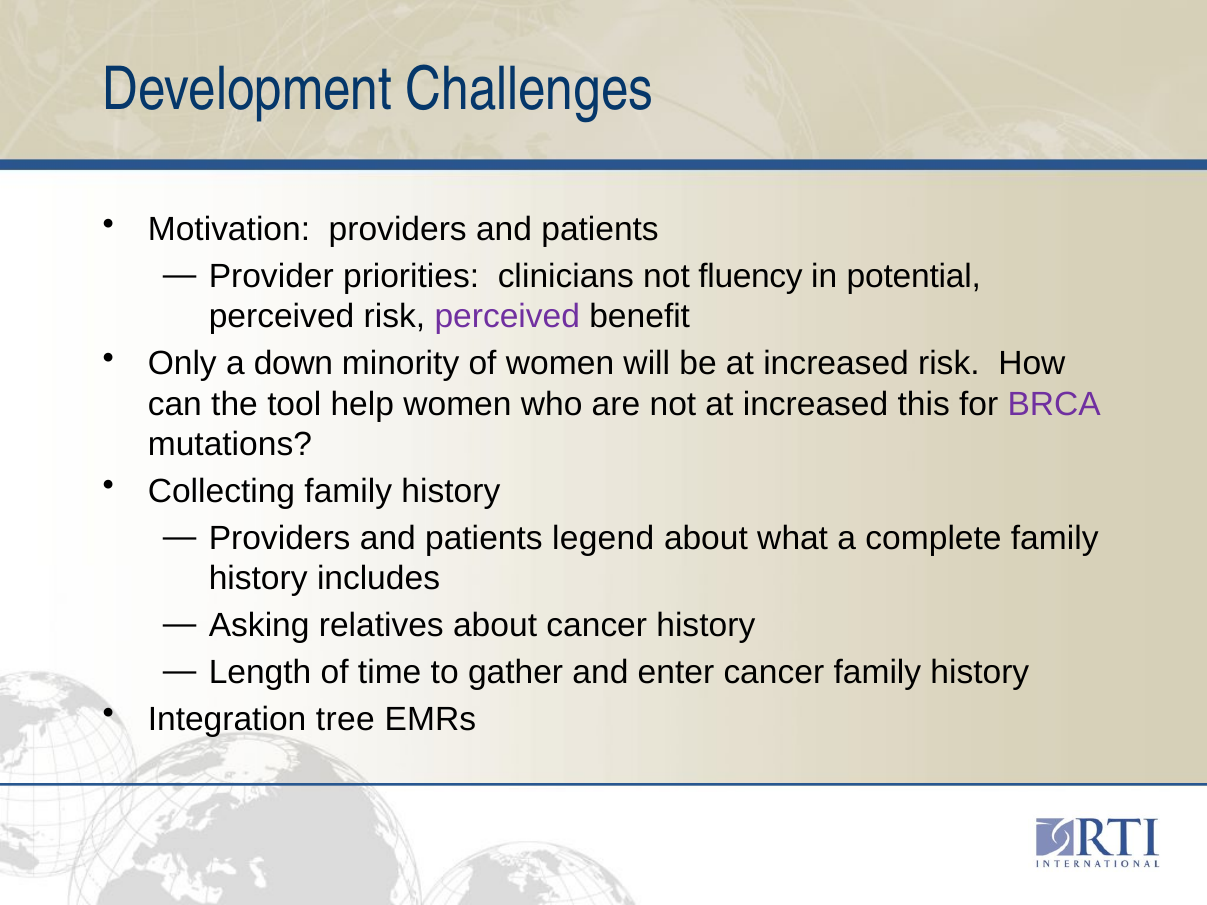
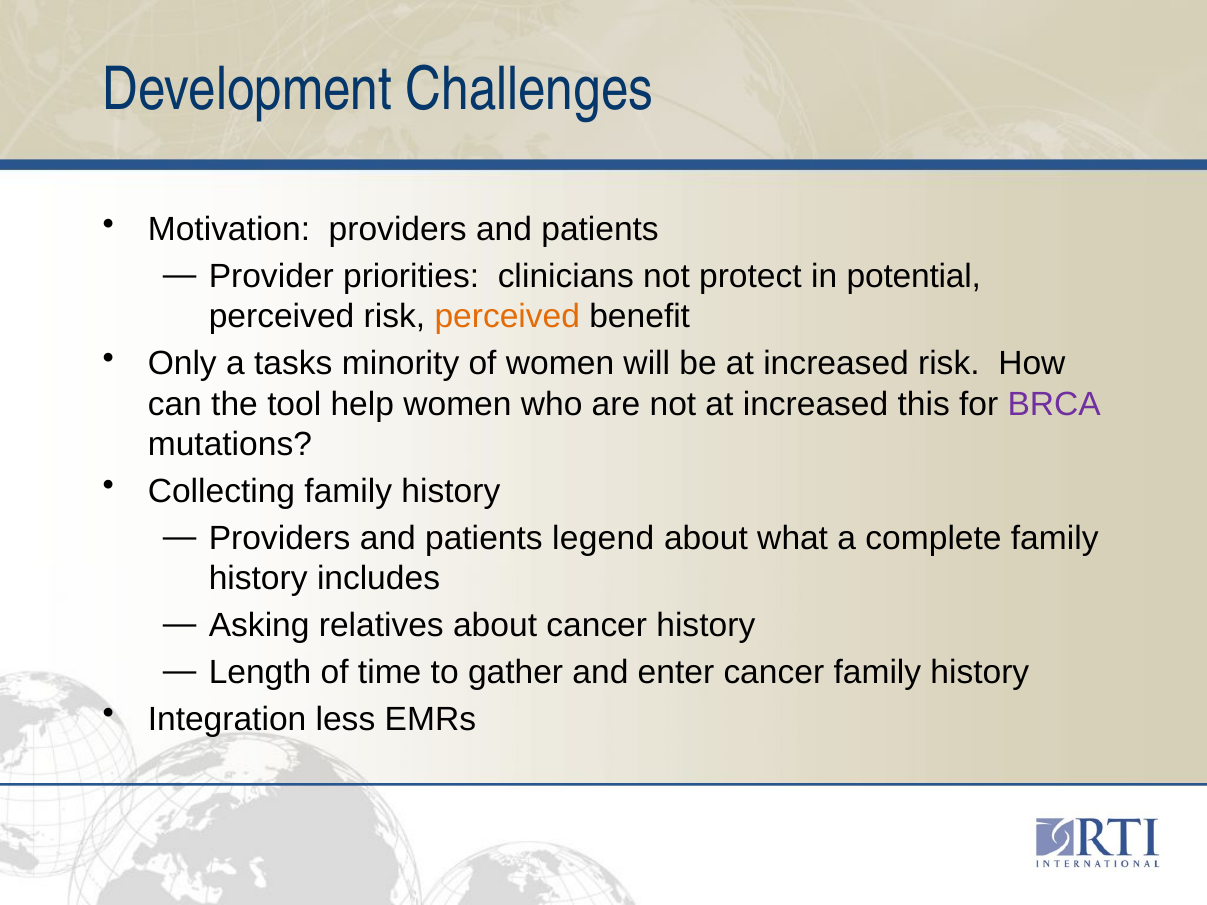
fluency: fluency -> protect
perceived at (507, 317) colour: purple -> orange
down: down -> tasks
tree: tree -> less
